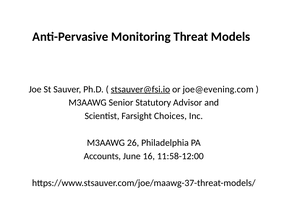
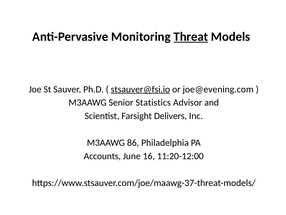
Threat underline: none -> present
Statutory: Statutory -> Statistics
Choices: Choices -> Delivers
26: 26 -> 86
11:58-12:00: 11:58-12:00 -> 11:20-12:00
